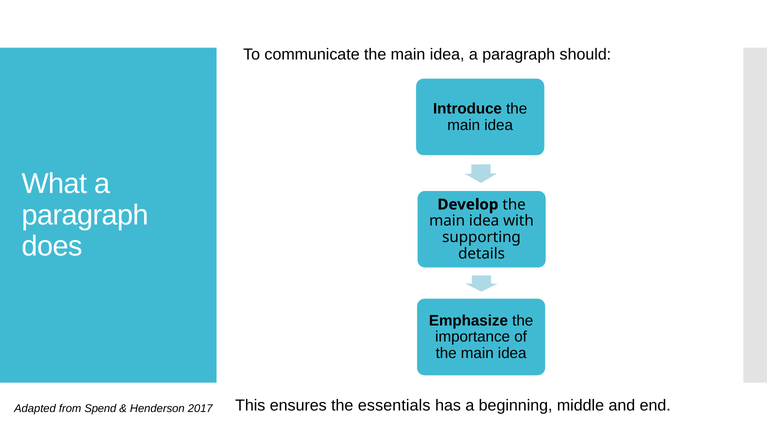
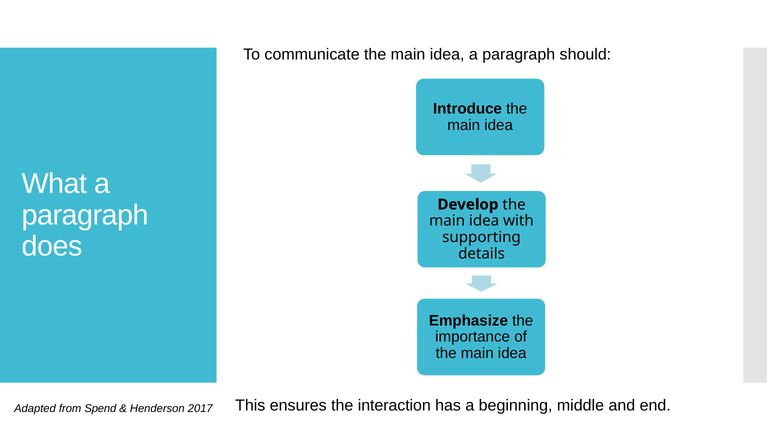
essentials: essentials -> interaction
